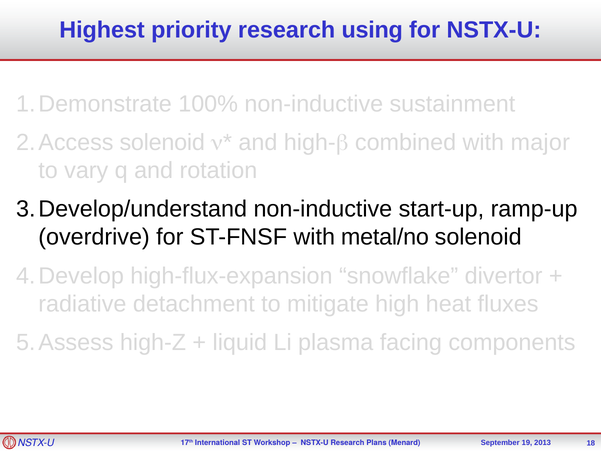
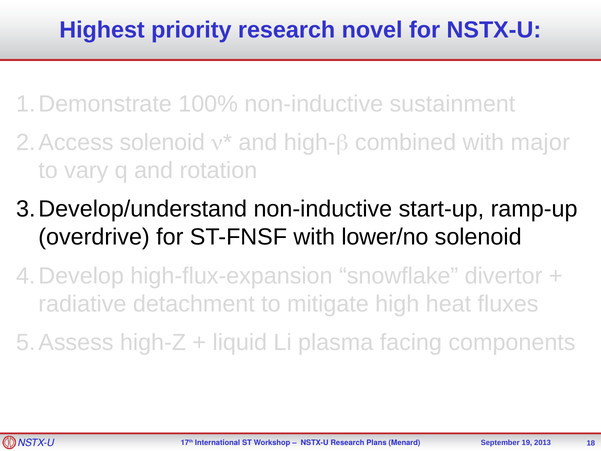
using: using -> novel
metal/no: metal/no -> lower/no
